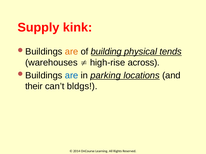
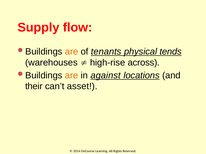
kink: kink -> flow
building: building -> tenants
are at (72, 76) colour: blue -> orange
parking: parking -> against
bldgs: bldgs -> asset
